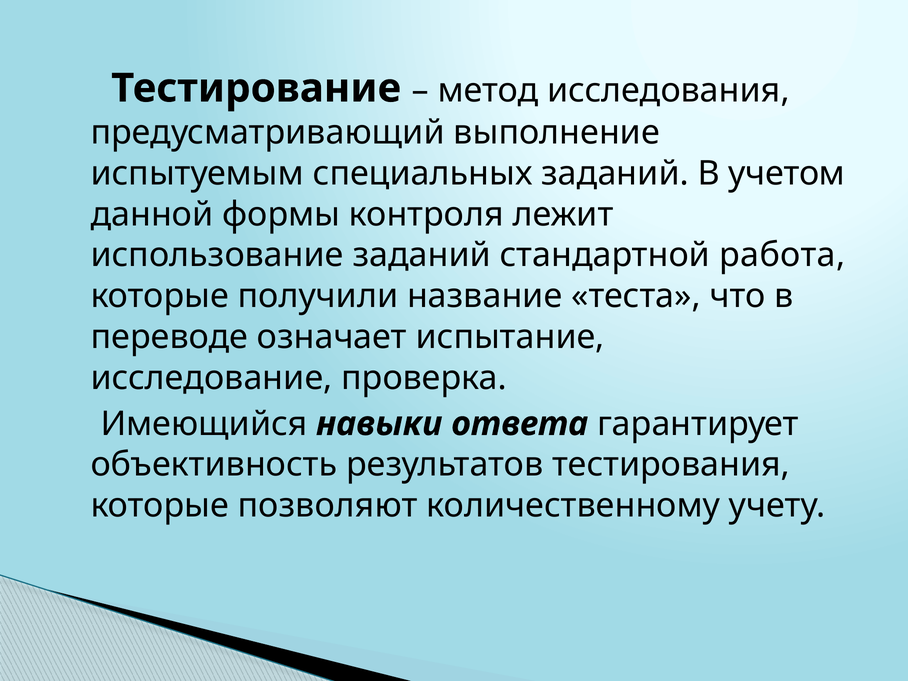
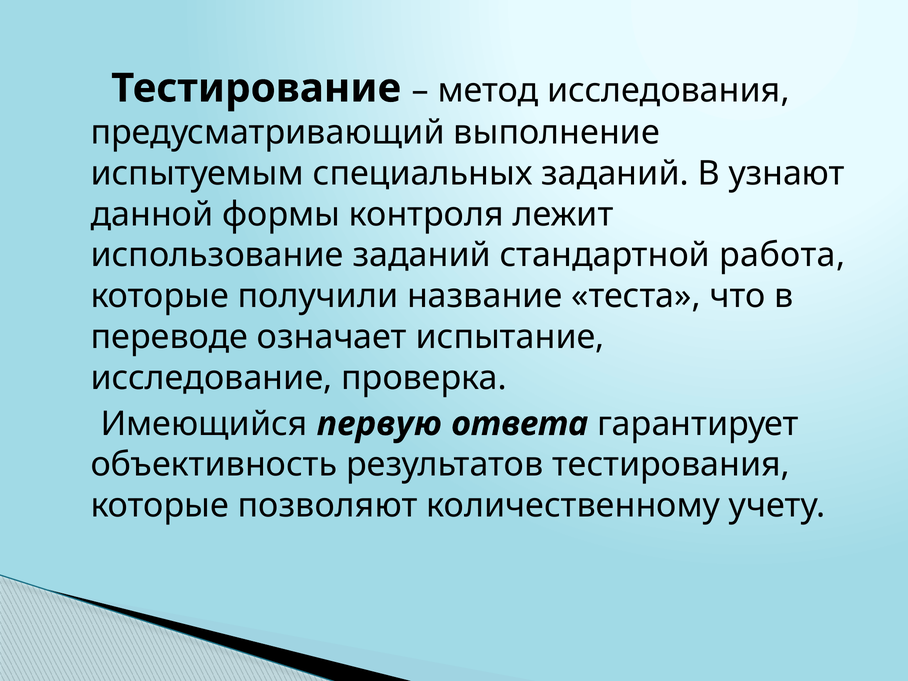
учетом: учетом -> узнают
навыки: навыки -> первую
